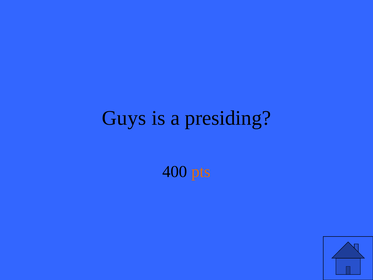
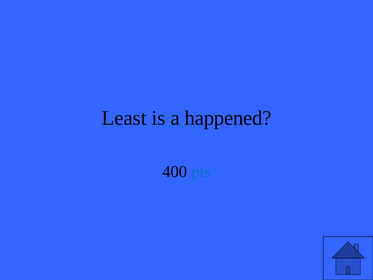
Guys: Guys -> Least
presiding: presiding -> happened
pts colour: orange -> blue
